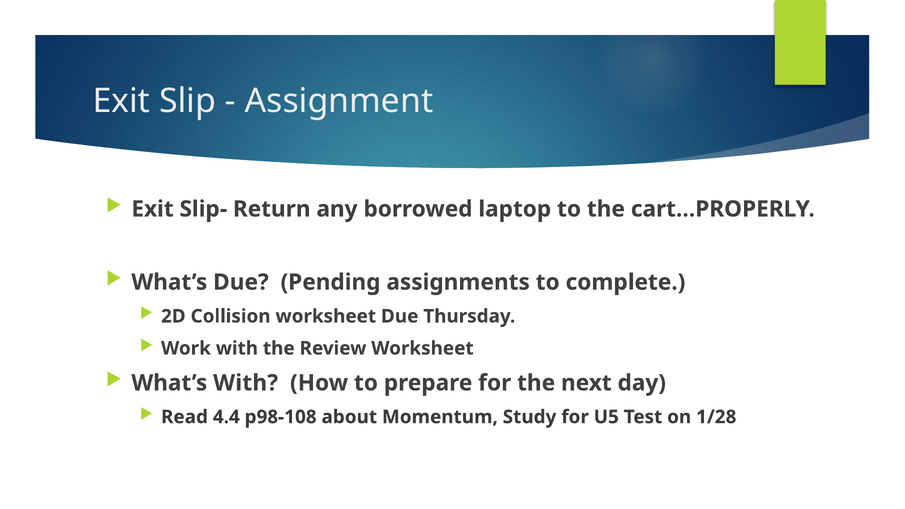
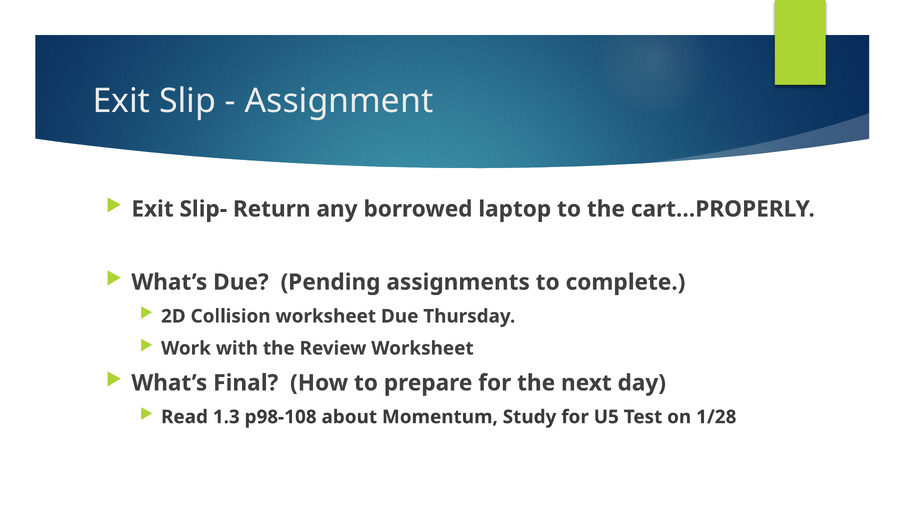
What’s With: With -> Final
4.4: 4.4 -> 1.3
